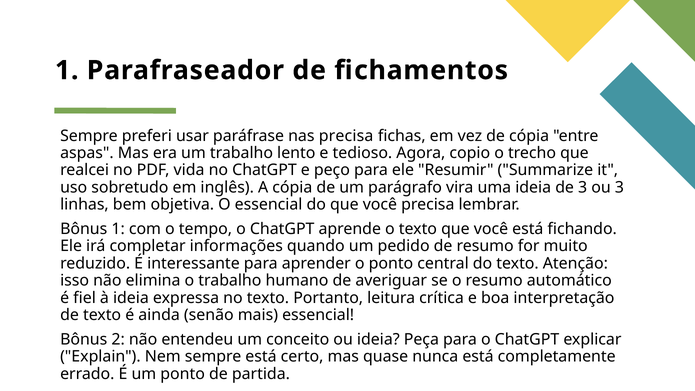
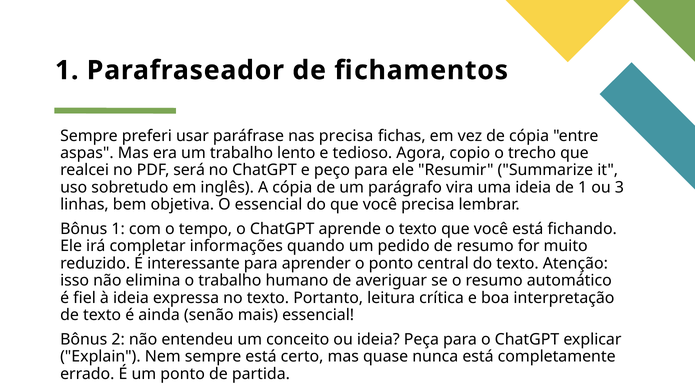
vida: vida -> será
de 3: 3 -> 1
